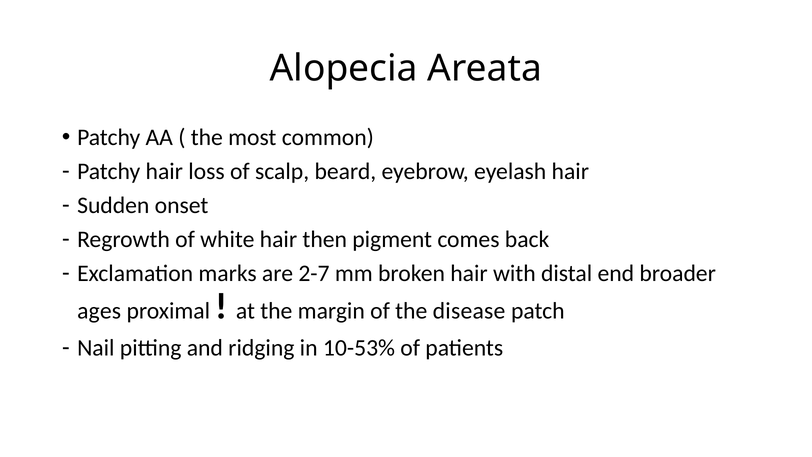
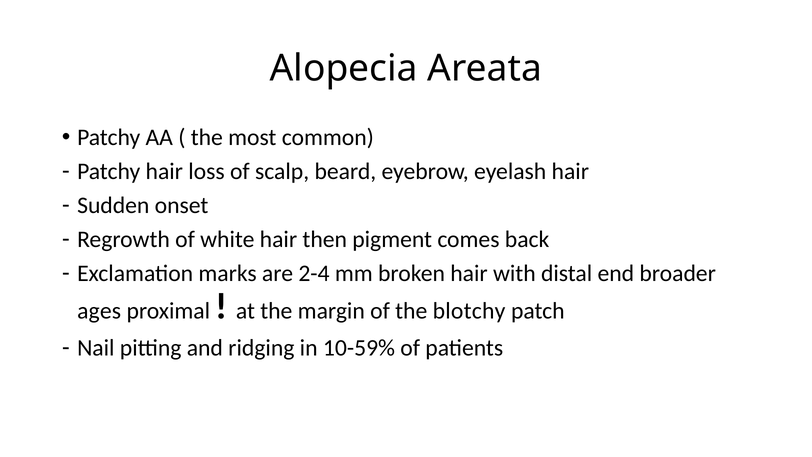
2-7: 2-7 -> 2-4
disease: disease -> blotchy
10-53%: 10-53% -> 10-59%
